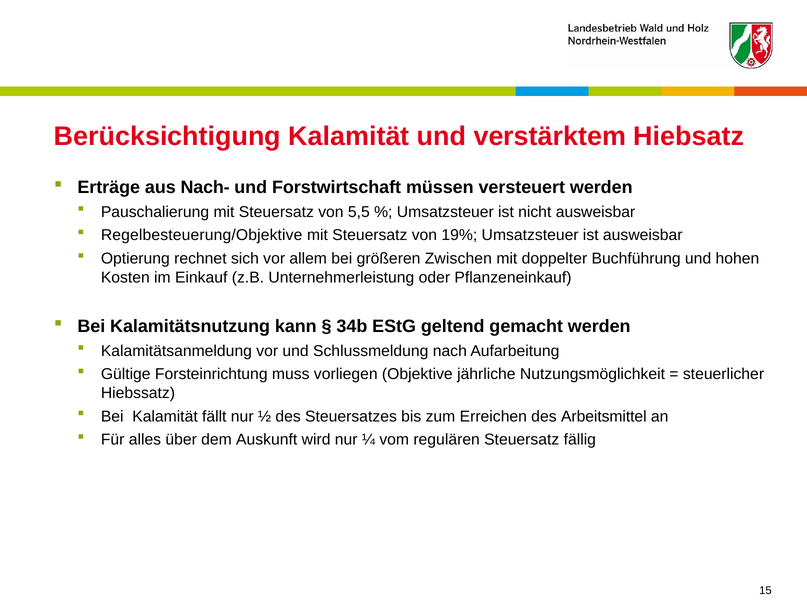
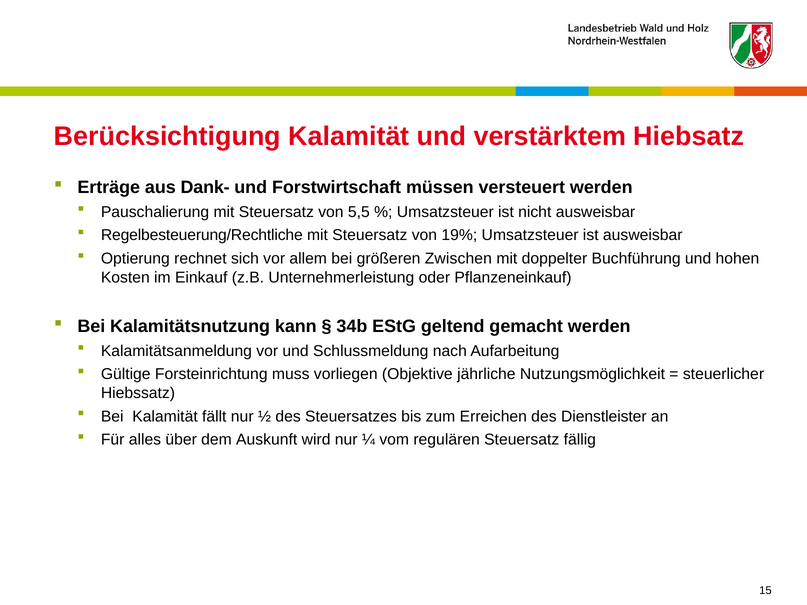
Nach-: Nach- -> Dank-
Regelbesteuerung/Objektive: Regelbesteuerung/Objektive -> Regelbesteuerung/Rechtliche
Arbeitsmittel: Arbeitsmittel -> Dienstleister
